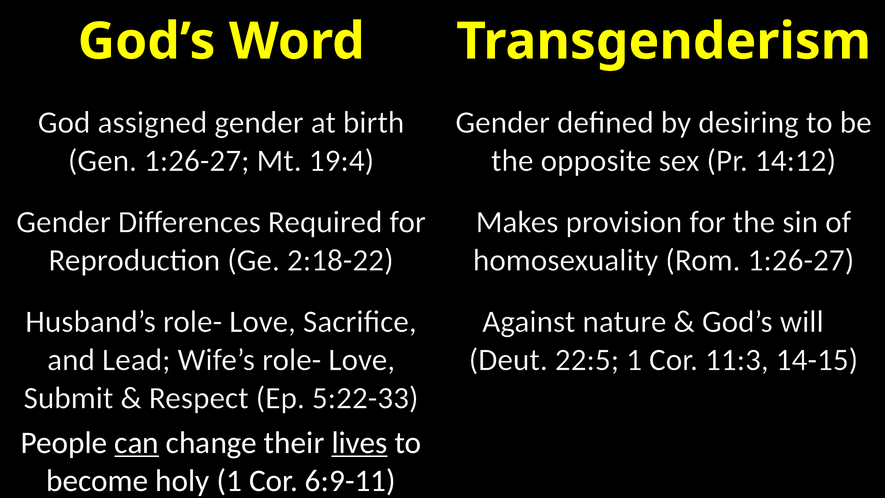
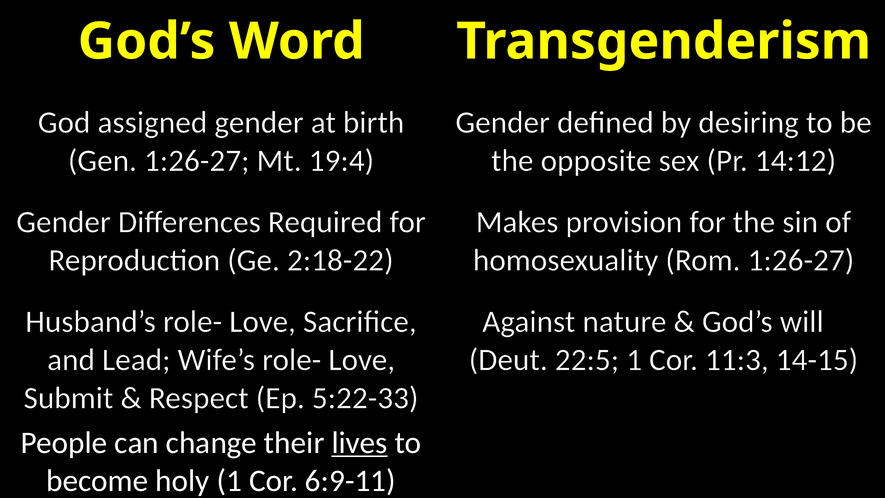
can underline: present -> none
